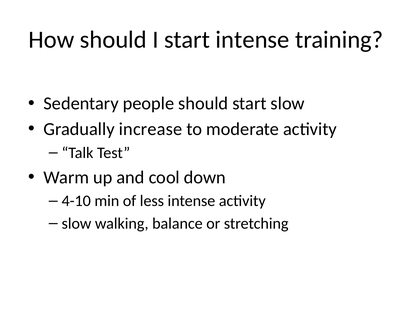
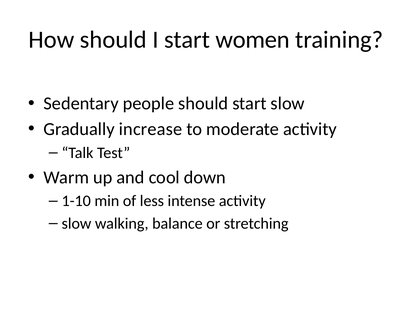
start intense: intense -> women
4-10: 4-10 -> 1-10
